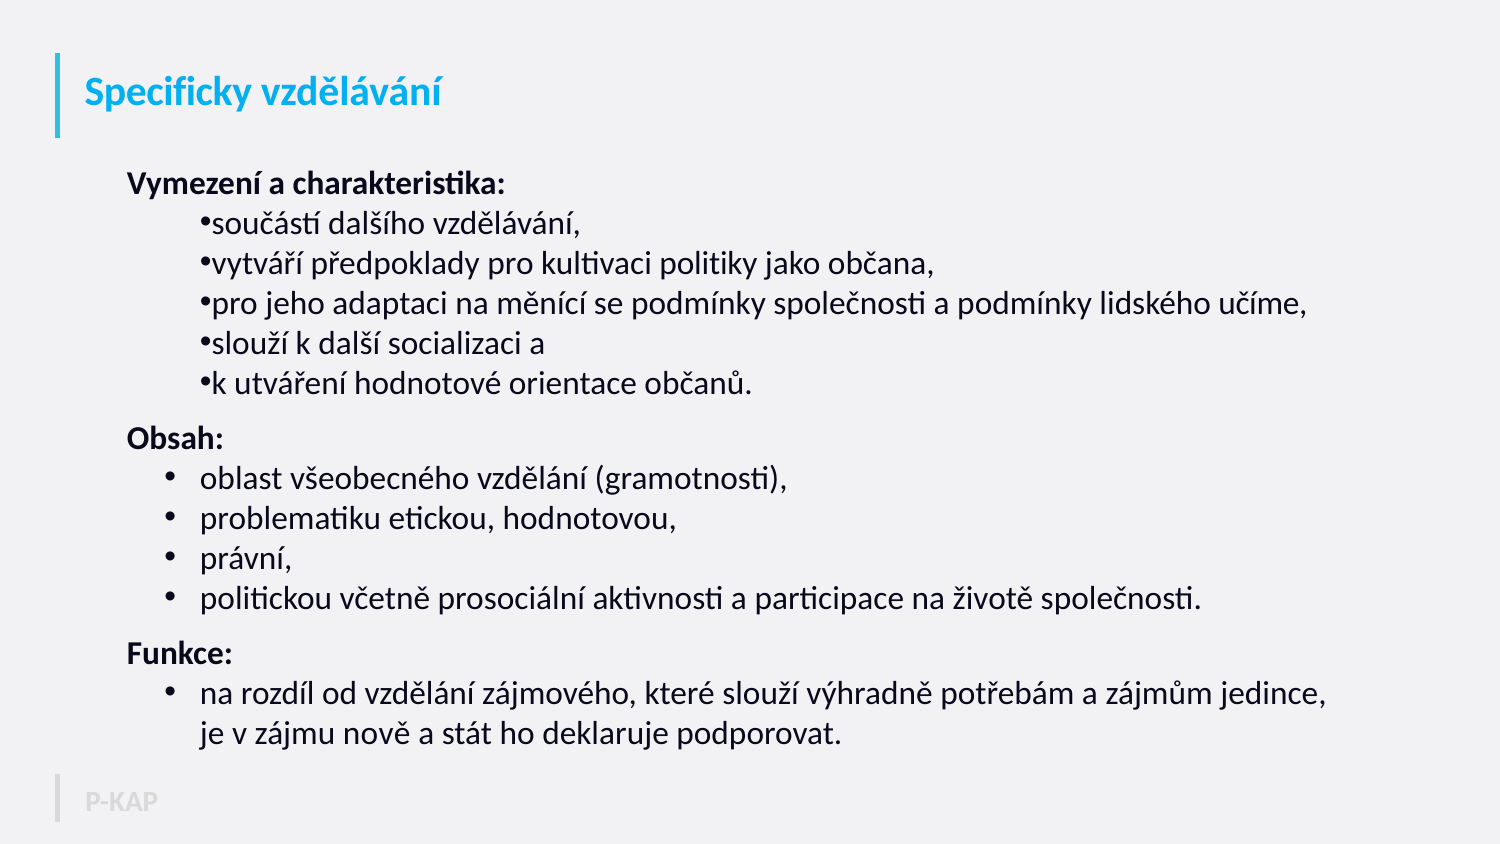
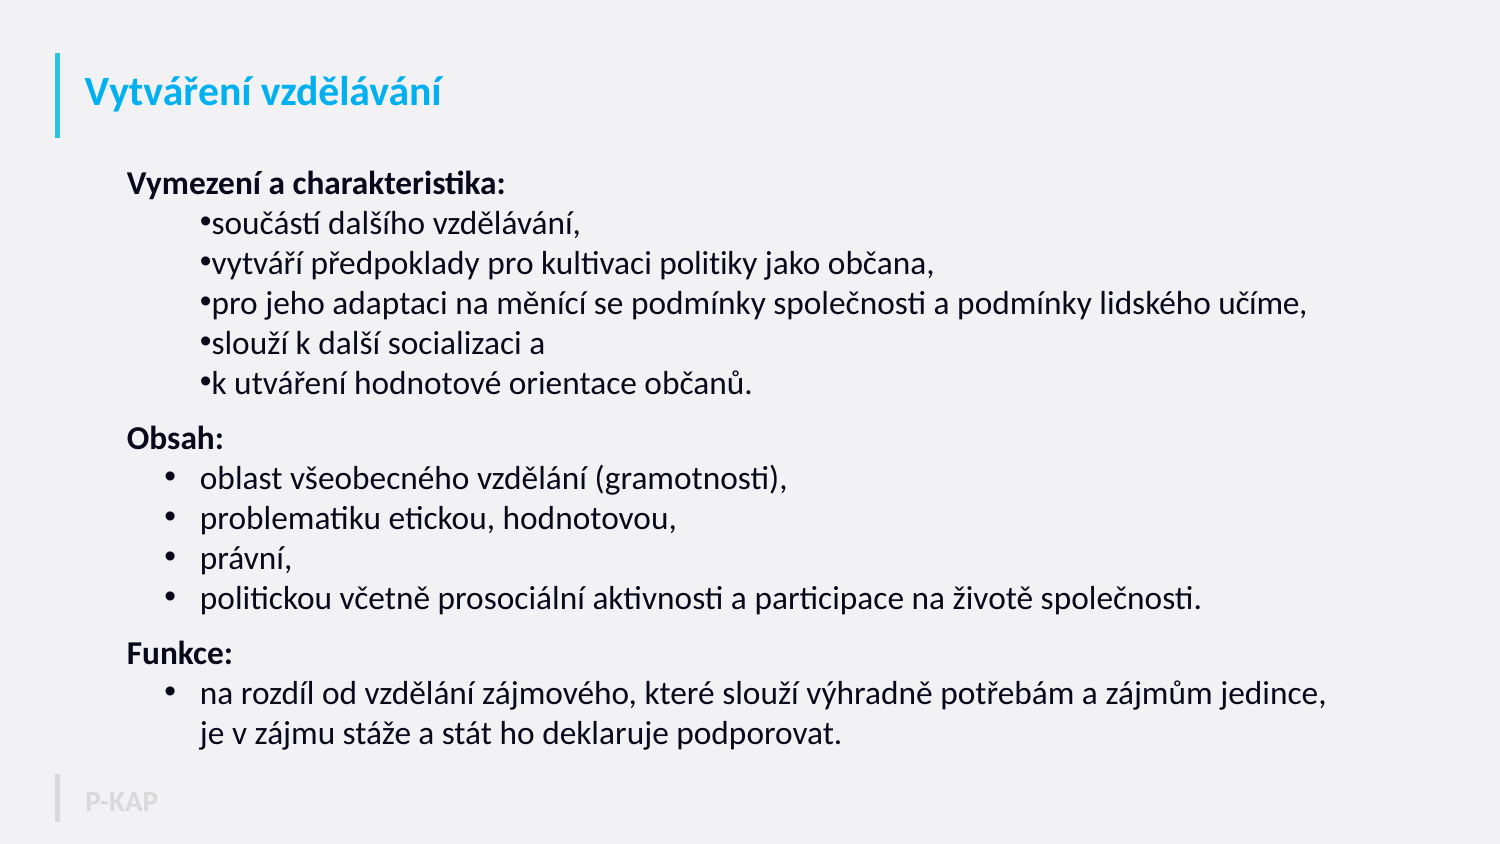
Specificky: Specificky -> Vytváření
nově: nově -> stáže
